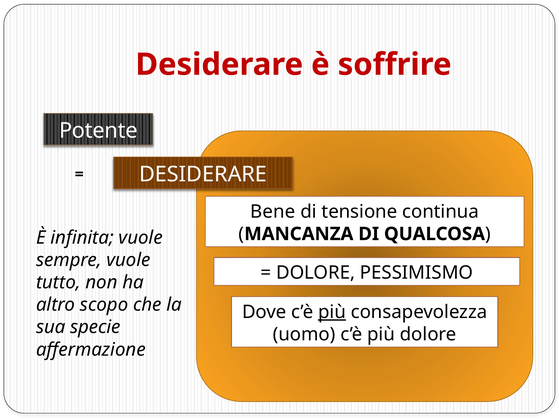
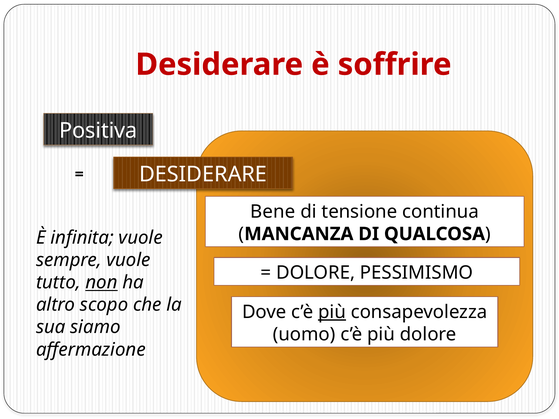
Potente: Potente -> Positiva
non underline: none -> present
specie: specie -> siamo
